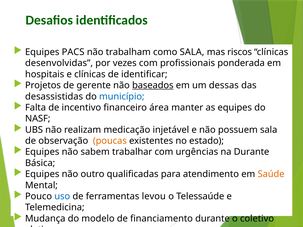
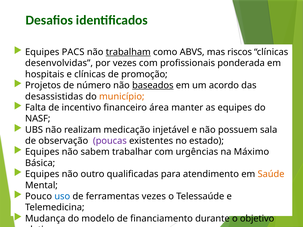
trabalham underline: none -> present
como SALA: SALA -> ABVS
identificar: identificar -> promoção
gerente: gerente -> número
dessas: dessas -> acordo
município colour: blue -> orange
poucas colour: orange -> purple
na Durante: Durante -> Máximo
ferramentas levou: levou -> vezes
coletivo: coletivo -> objetivo
